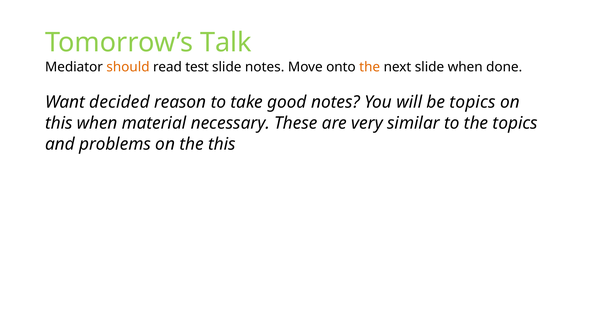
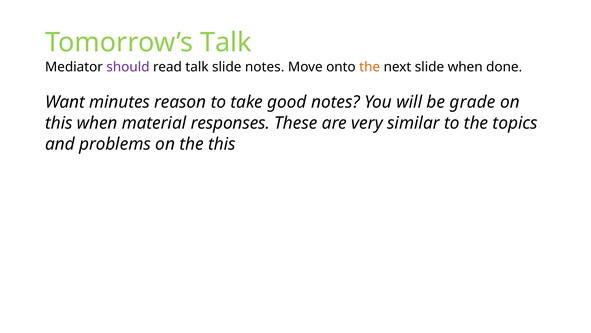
should colour: orange -> purple
read test: test -> talk
decided: decided -> minutes
be topics: topics -> grade
necessary: necessary -> responses
